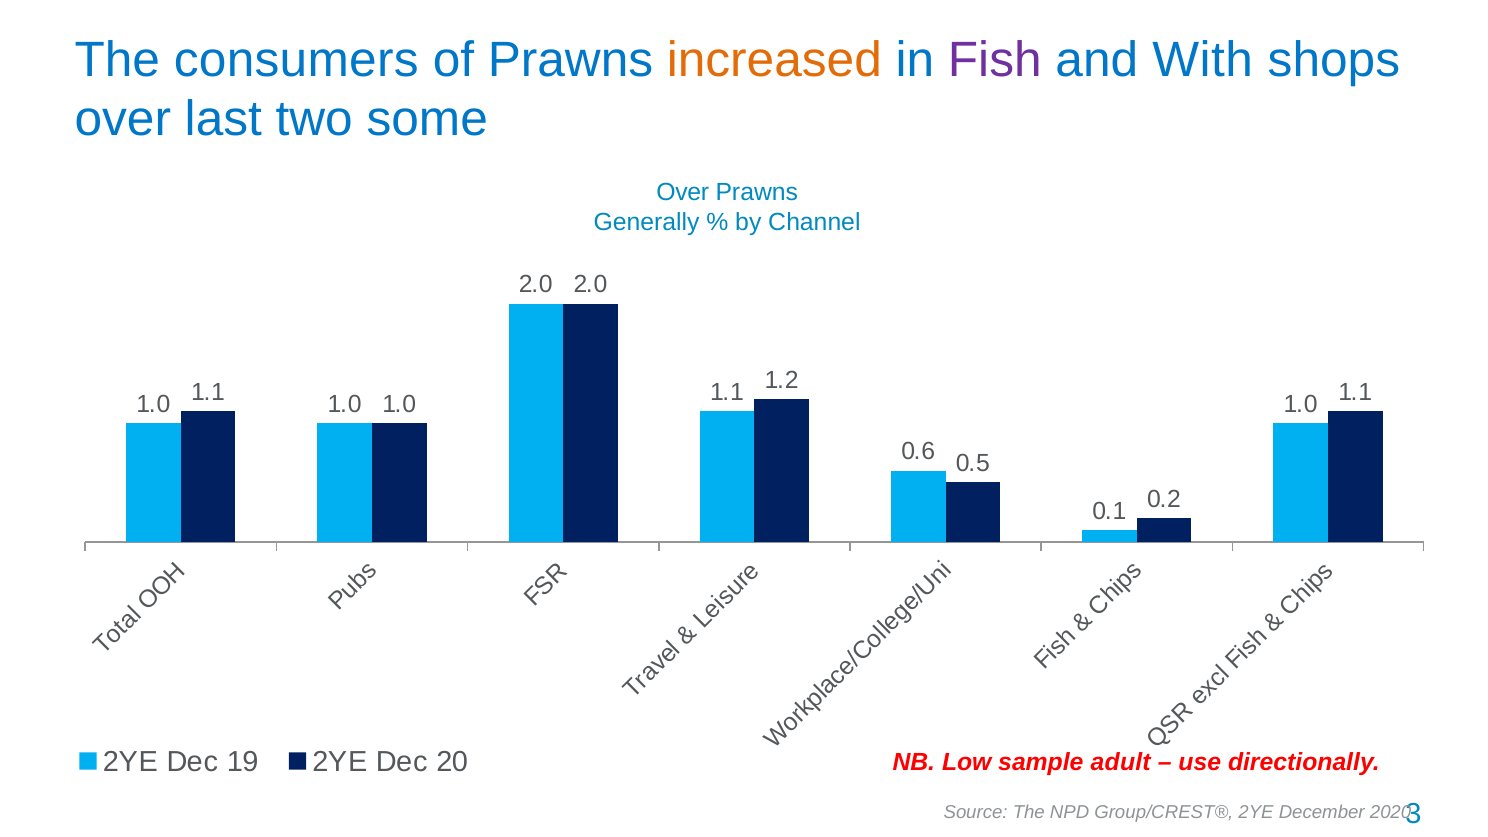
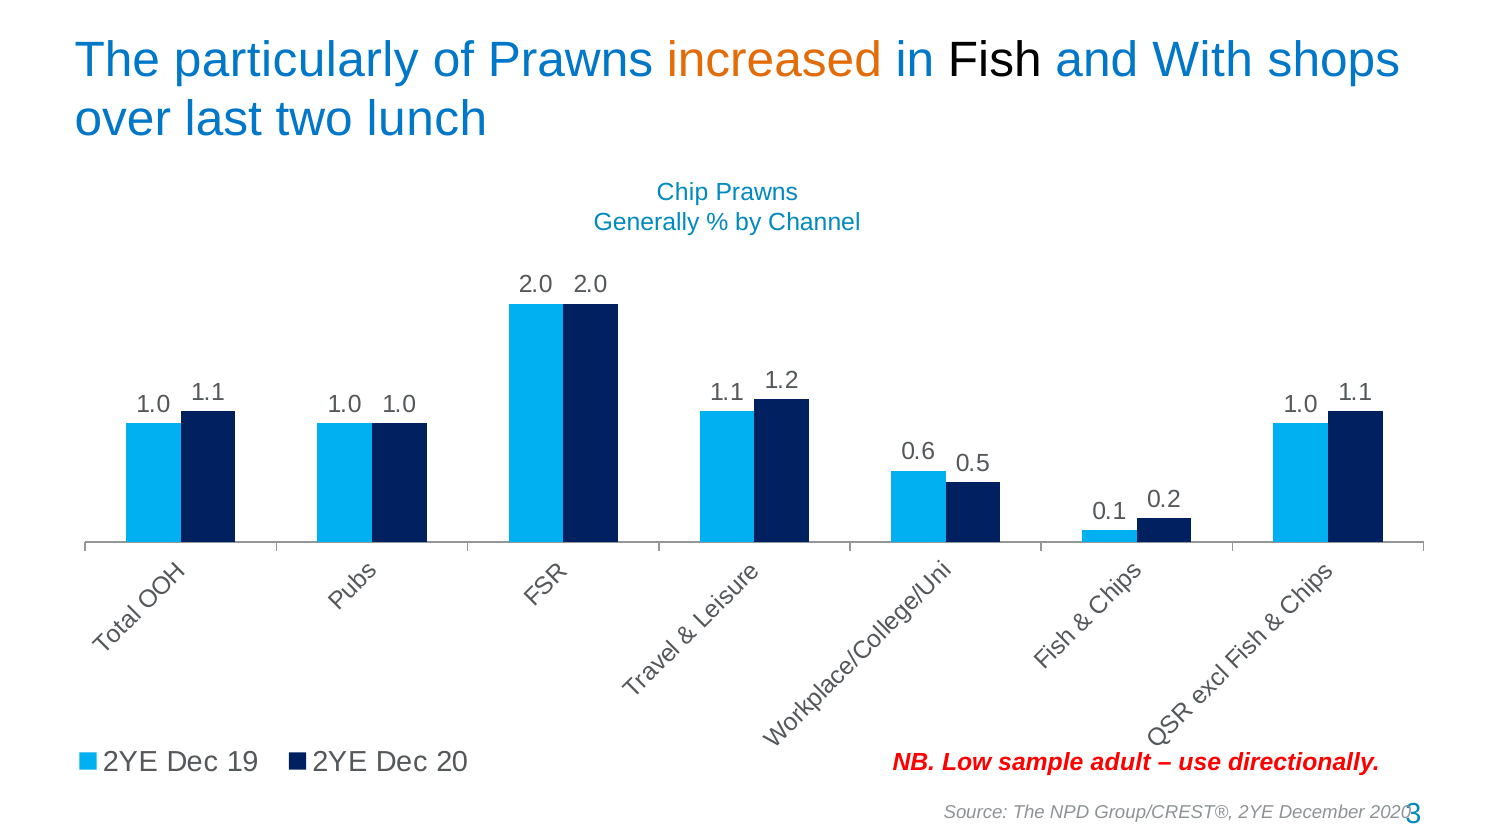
consumers: consumers -> particularly
Fish colour: purple -> black
some: some -> lunch
Over at (683, 192): Over -> Chip
